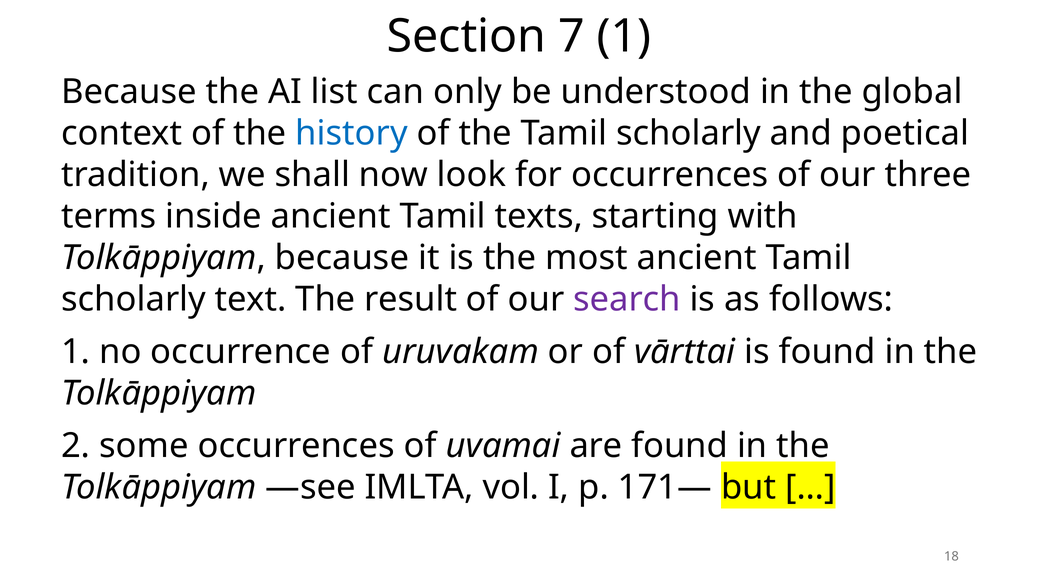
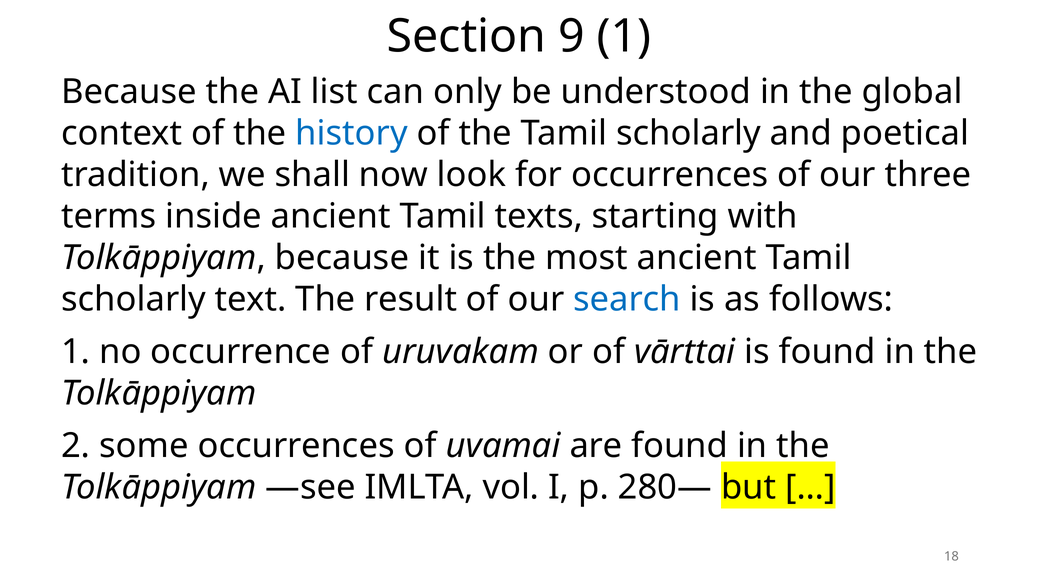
7: 7 -> 9
search colour: purple -> blue
171—: 171— -> 280—
